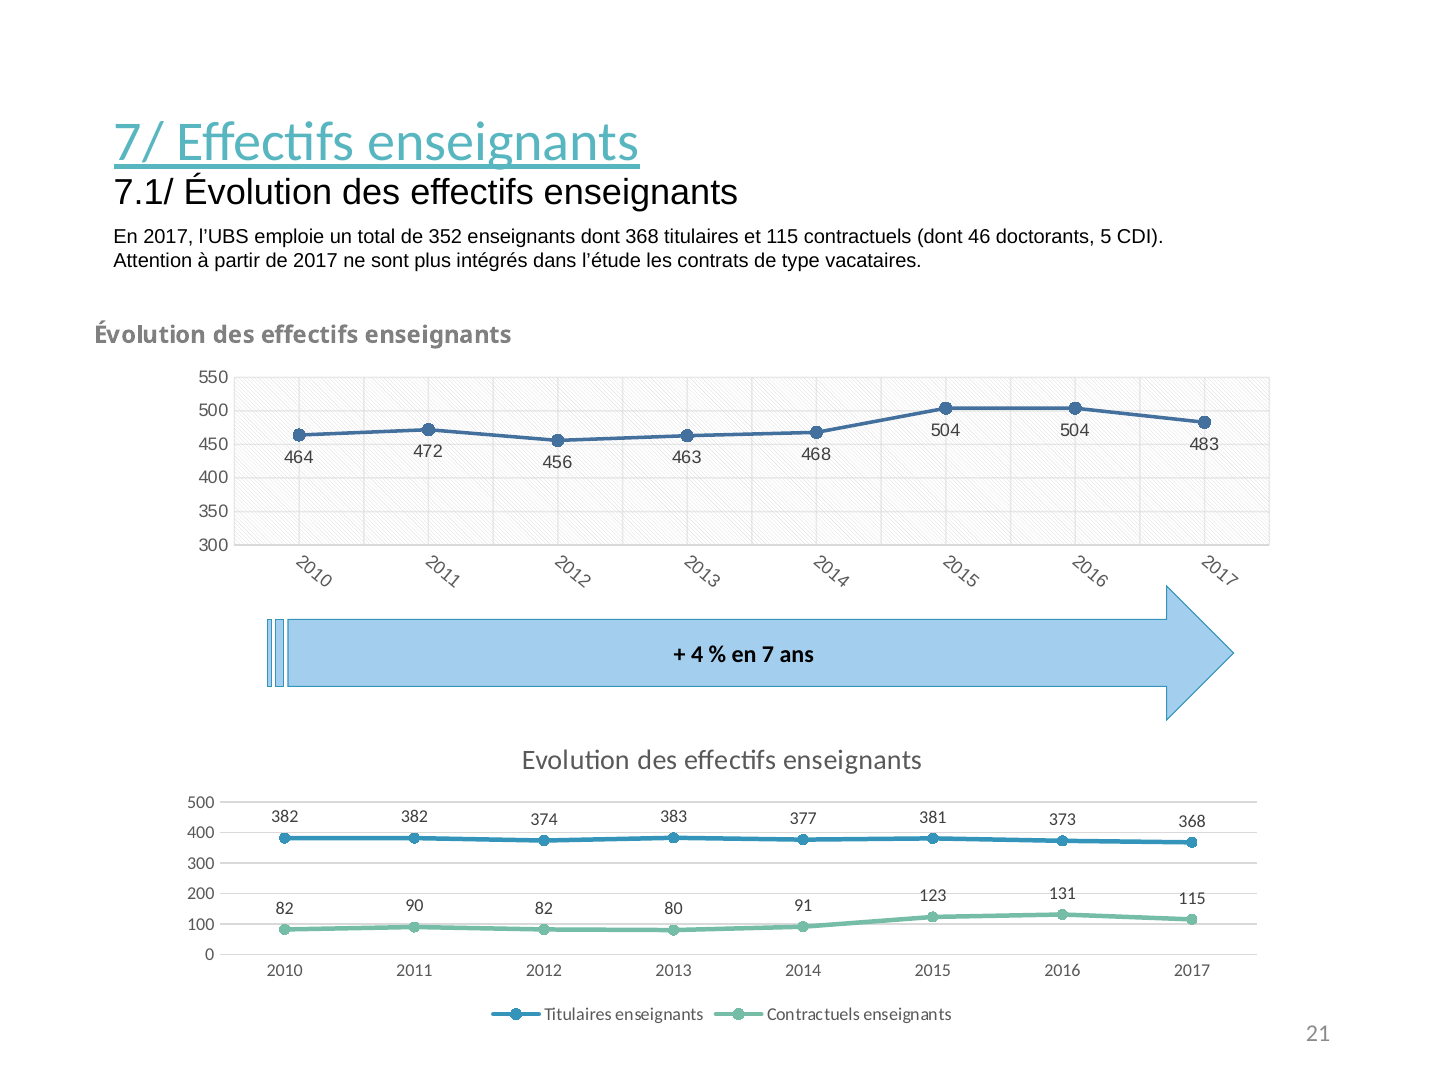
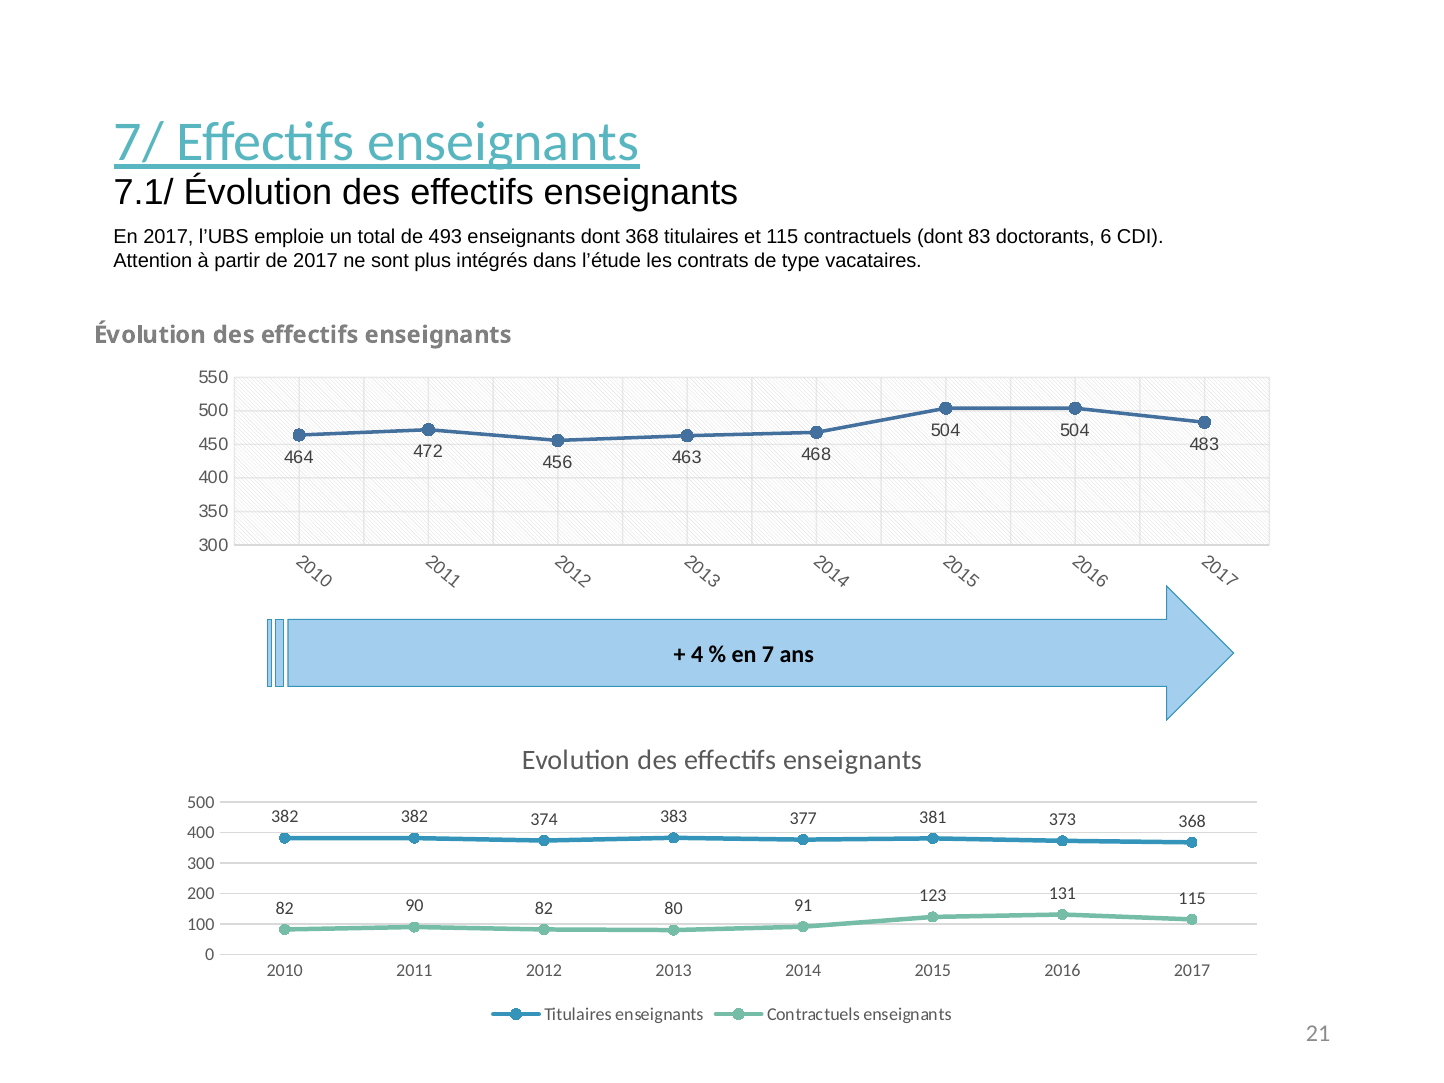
352: 352 -> 493
46: 46 -> 83
doctorants 5: 5 -> 6
